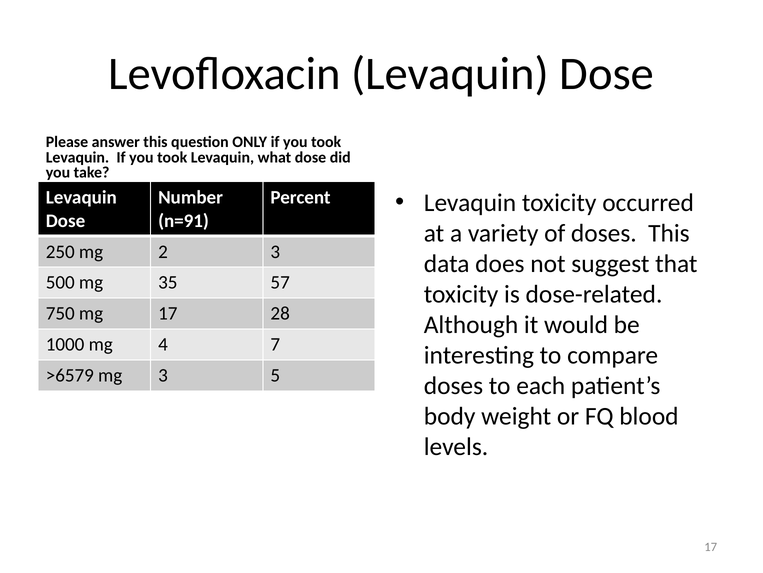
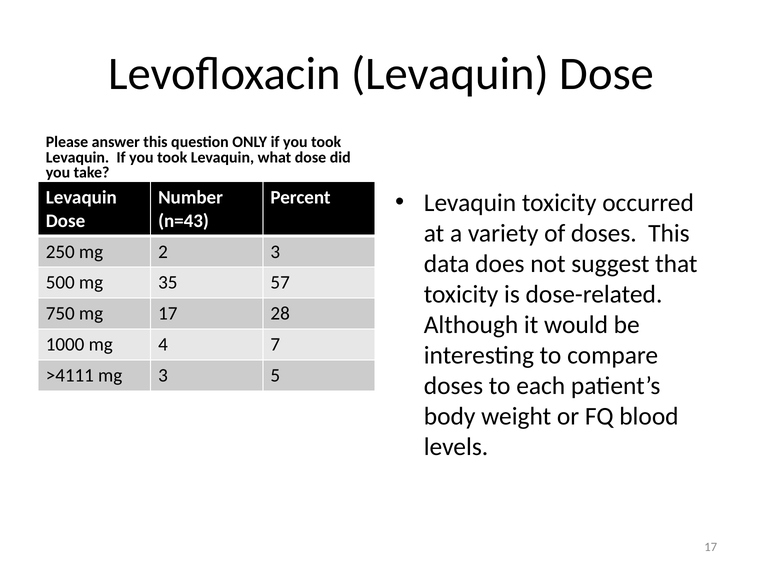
n=91: n=91 -> n=43
>6579: >6579 -> >4111
